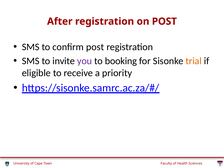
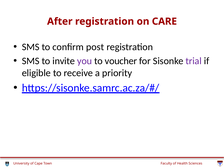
on POST: POST -> CARE
booking: booking -> voucher
trial colour: orange -> purple
